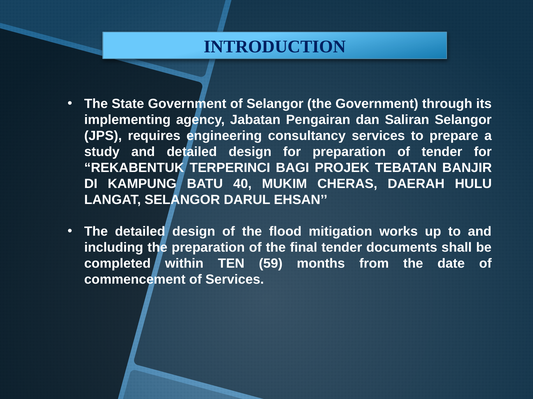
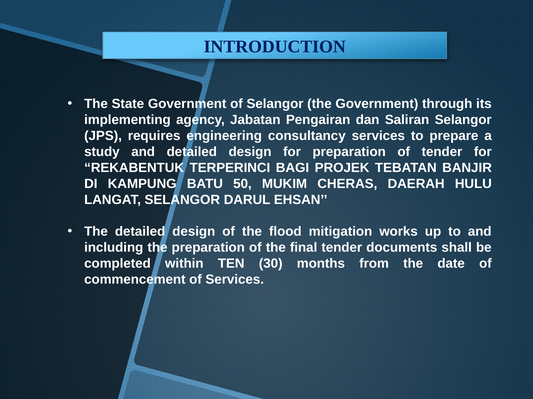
40: 40 -> 50
59: 59 -> 30
